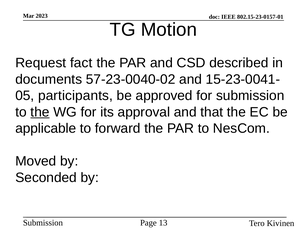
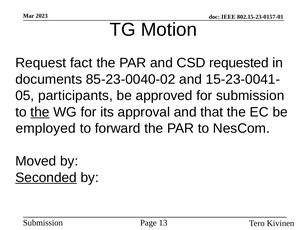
described: described -> requested
57-23-0040-02: 57-23-0040-02 -> 85-23-0040-02
applicable: applicable -> employed
Seconded underline: none -> present
